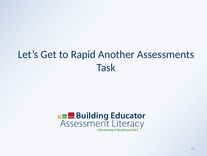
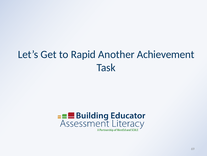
Assessments: Assessments -> Achievement
